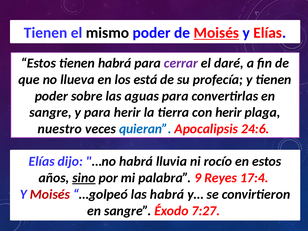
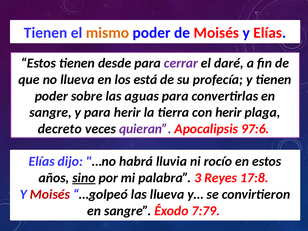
mismo colour: black -> orange
Moisés at (216, 33) underline: present -> none
tienen habrá: habrá -> desde
nuestro: nuestro -> decreto
quieran colour: blue -> purple
24:6: 24:6 -> 97:6
9: 9 -> 3
17:4: 17:4 -> 17:8
las habrá: habrá -> llueva
7:27: 7:27 -> 7:79
